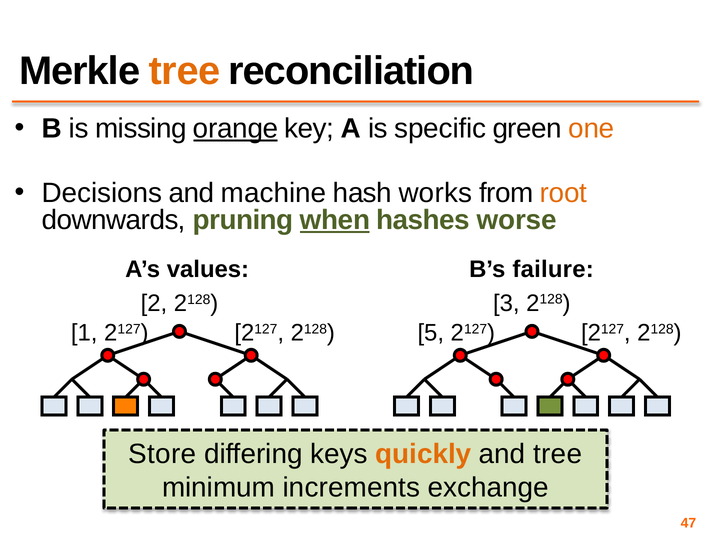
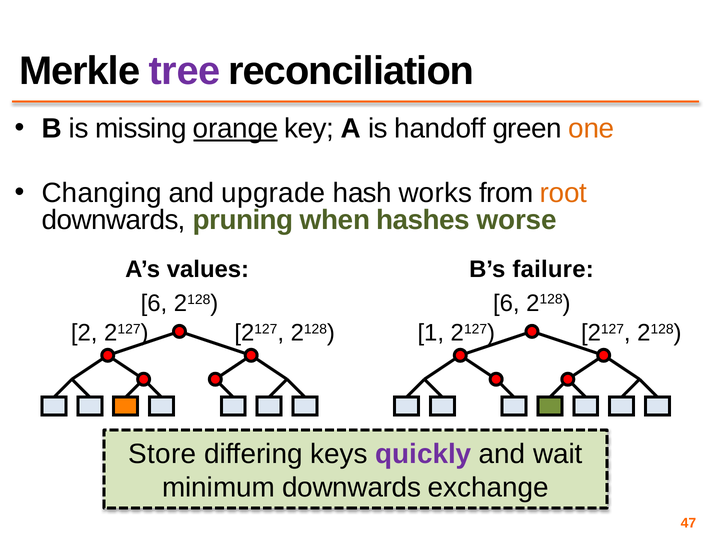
tree at (185, 71) colour: orange -> purple
specific: specific -> handoff
Decisions: Decisions -> Changing
machine: machine -> upgrade
when underline: present -> none
3 at (506, 303): 3 -> 6
2 at (154, 303): 2 -> 6
1: 1 -> 2
5: 5 -> 1
quickly colour: orange -> purple
and tree: tree -> wait
minimum increments: increments -> downwards
